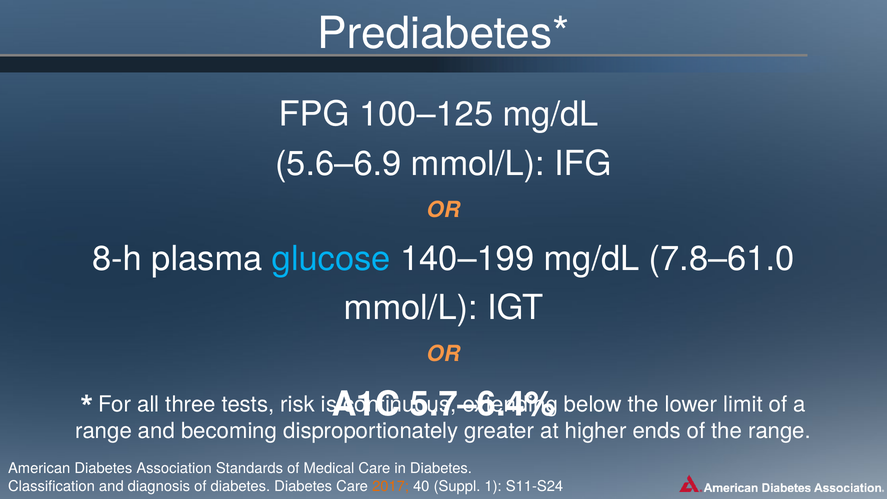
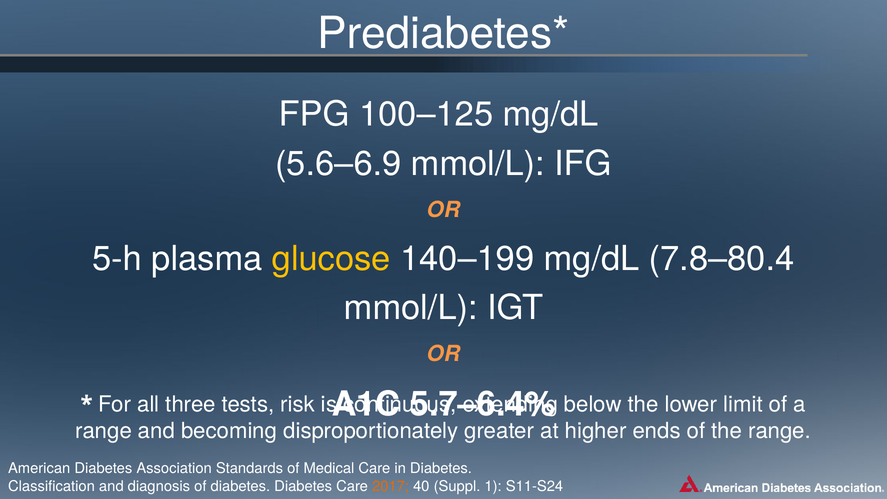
8-h: 8-h -> 5-h
glucose colour: light blue -> yellow
7.8–61.0: 7.8–61.0 -> 7.8–80.4
